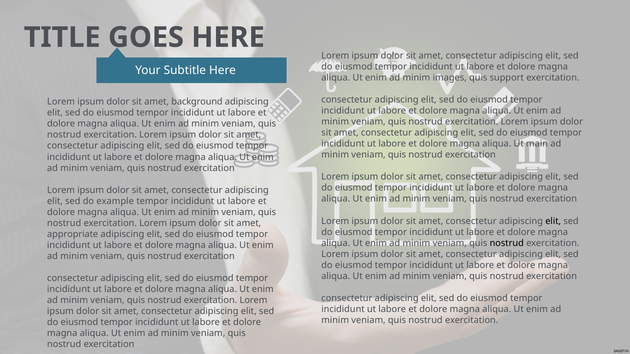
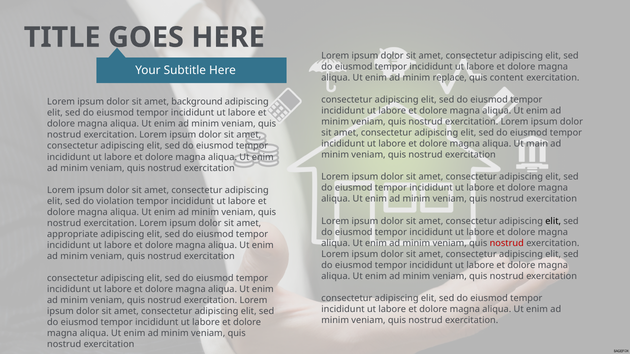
images: images -> replace
support: support -> content
example: example -> violation
nostrud at (507, 243) colour: black -> red
